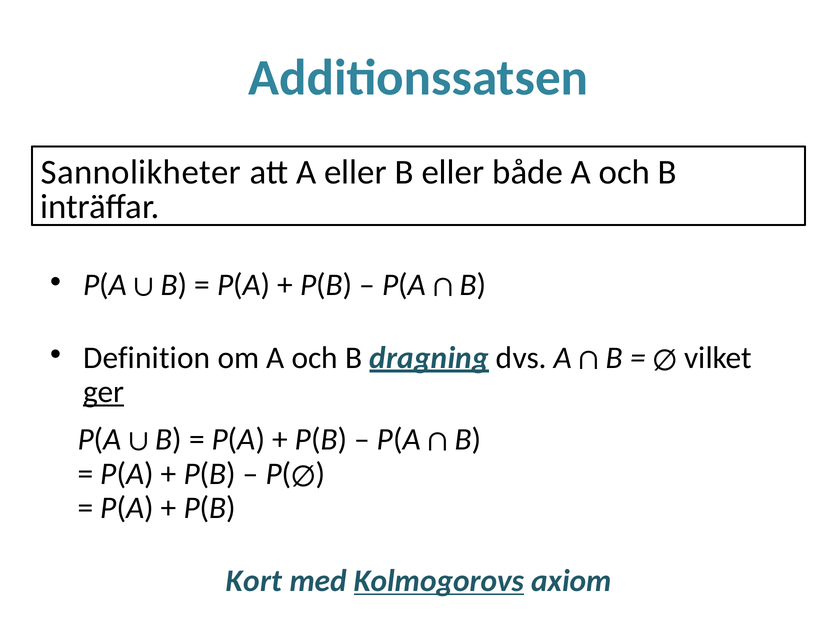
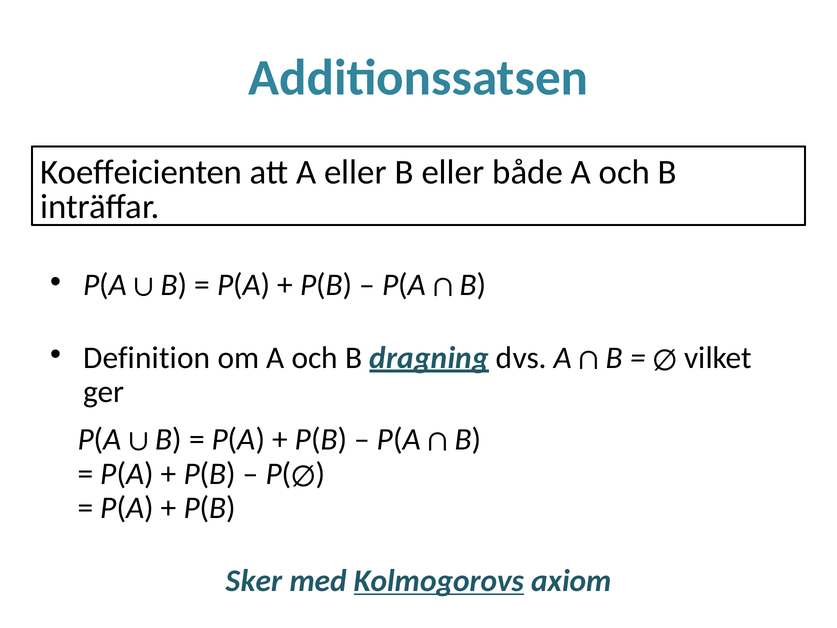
Sannolikheter: Sannolikheter -> Koeffeicienten
ger underline: present -> none
Kort: Kort -> Sker
